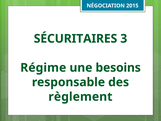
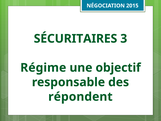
besoins: besoins -> objectif
règlement: règlement -> répondent
